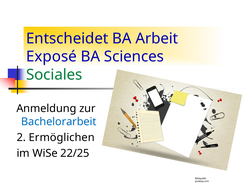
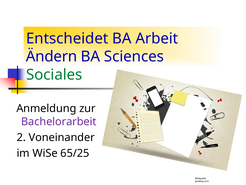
Exposé: Exposé -> Ändern
Bachelorarbeit colour: blue -> purple
Ermöglichen: Ermöglichen -> Voneinander
22/25: 22/25 -> 65/25
